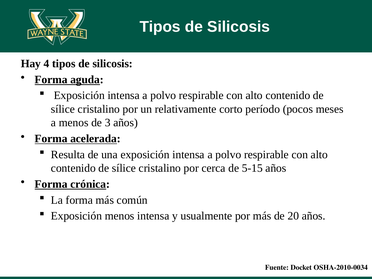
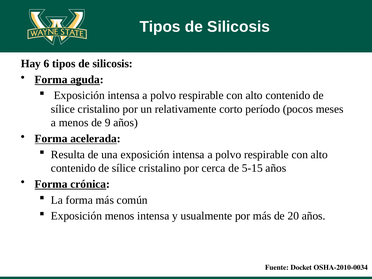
4: 4 -> 6
3: 3 -> 9
